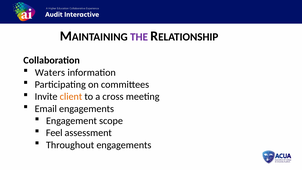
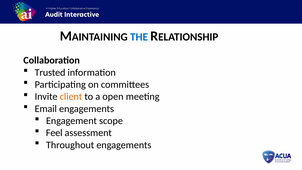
THE colour: purple -> blue
Waters: Waters -> Trusted
cross: cross -> open
